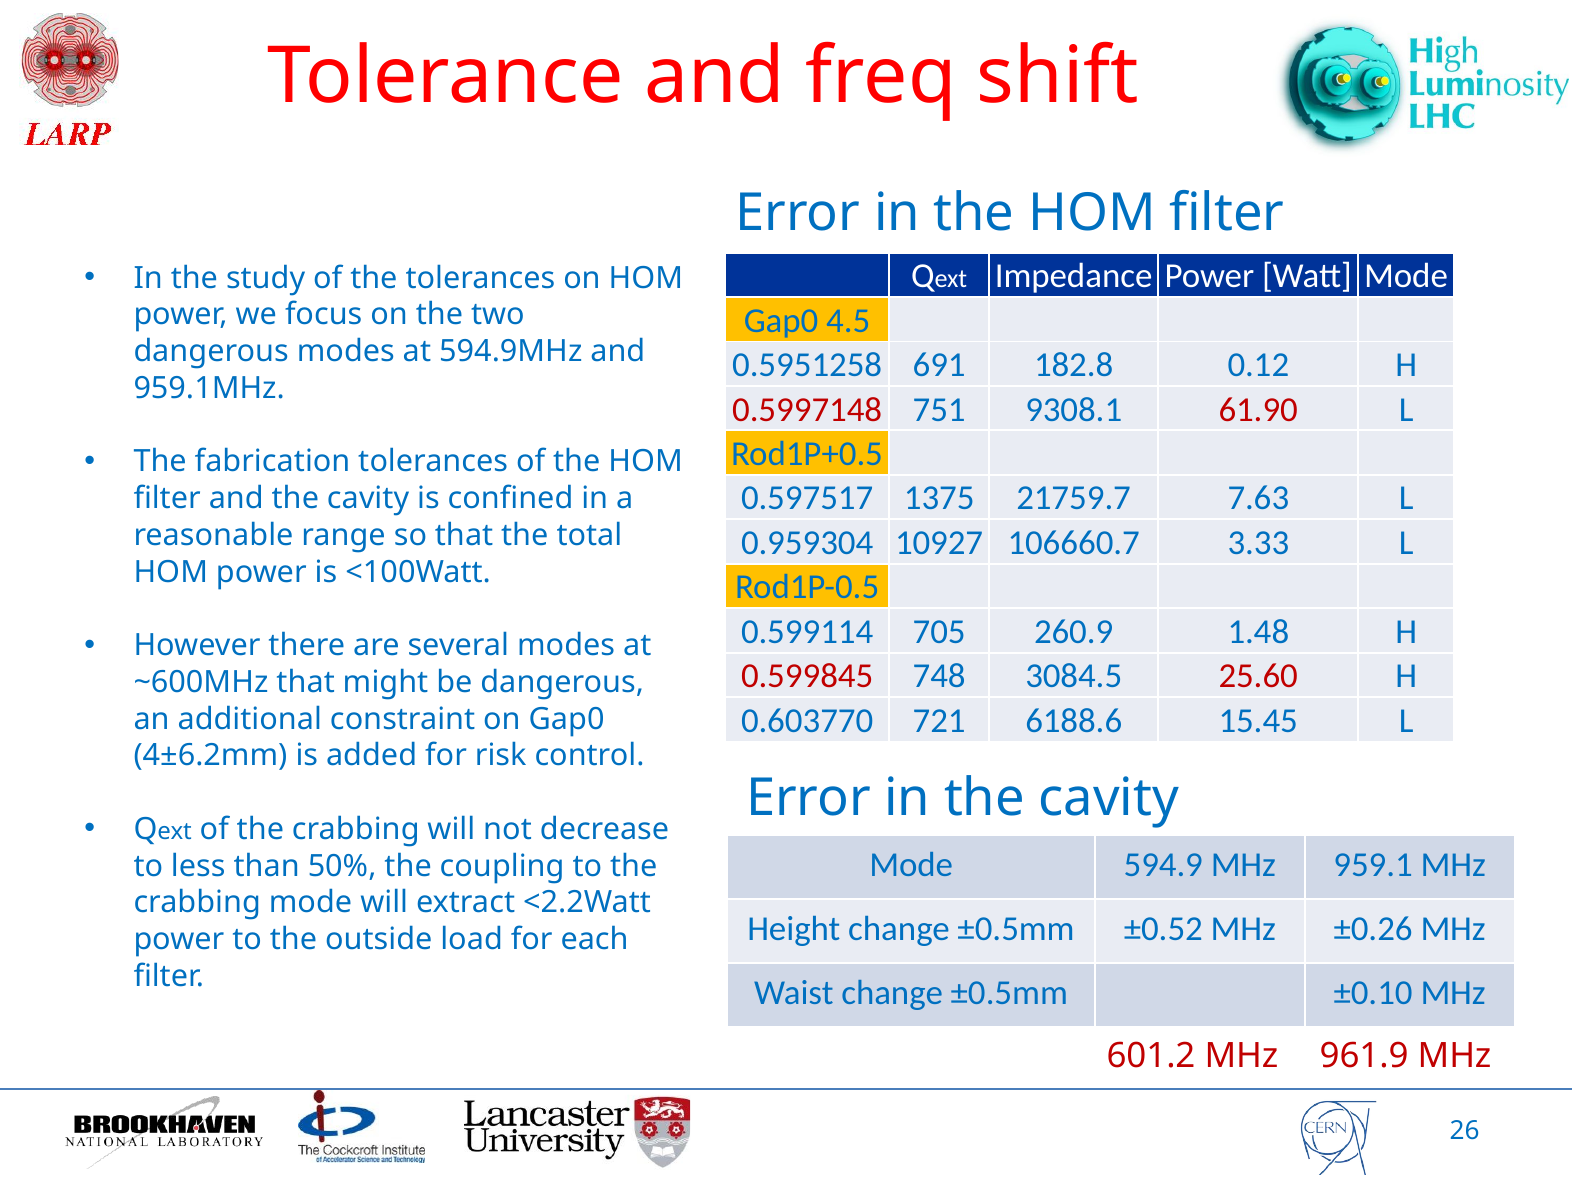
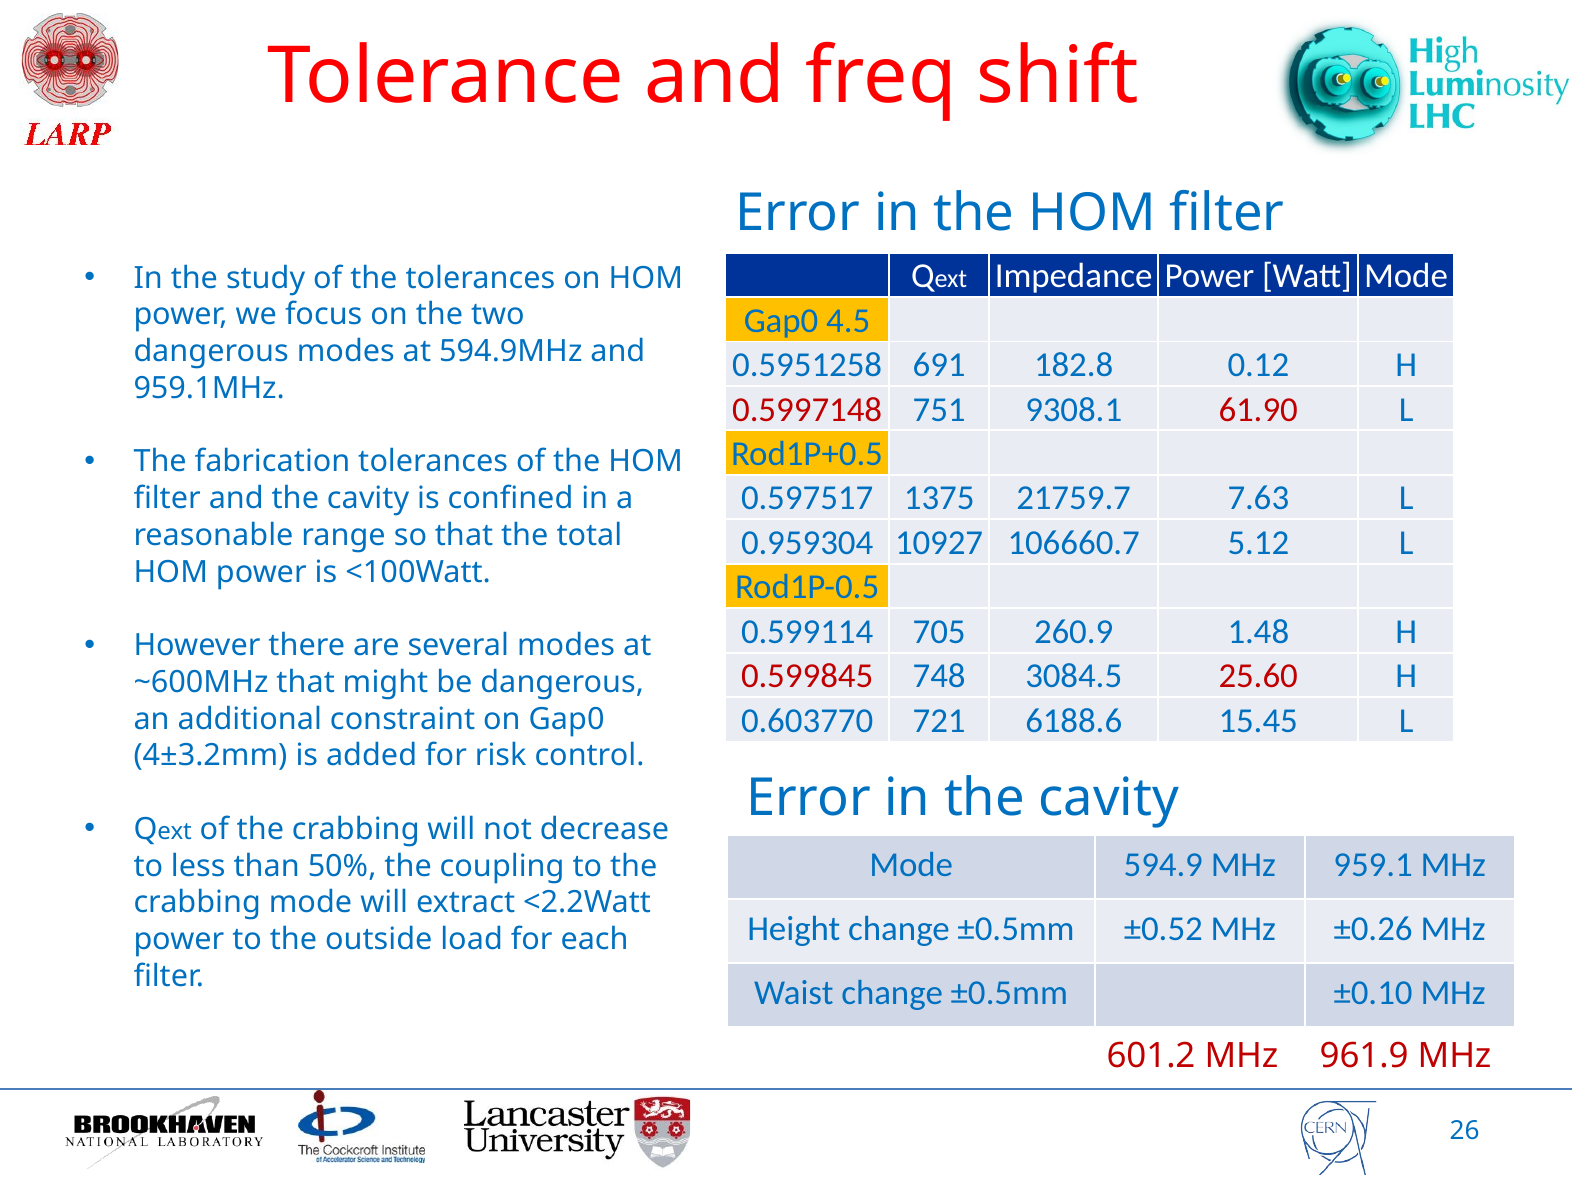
3.33: 3.33 -> 5.12
4±6.2mm: 4±6.2mm -> 4±3.2mm
